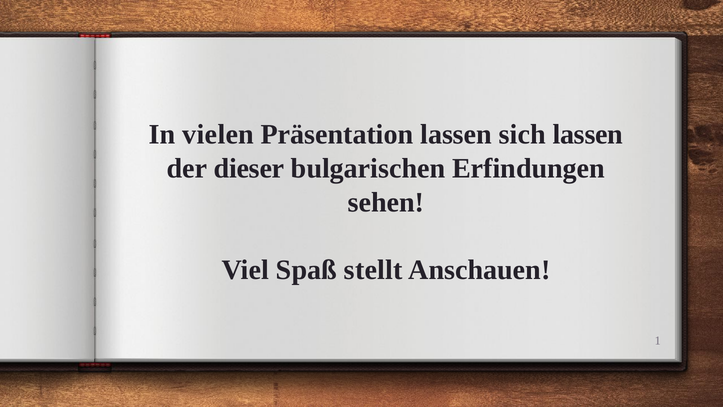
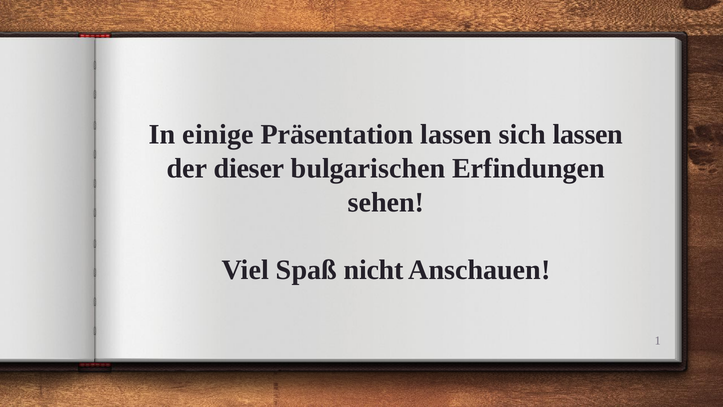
vielen: vielen -> einige
stellt: stellt -> nicht
